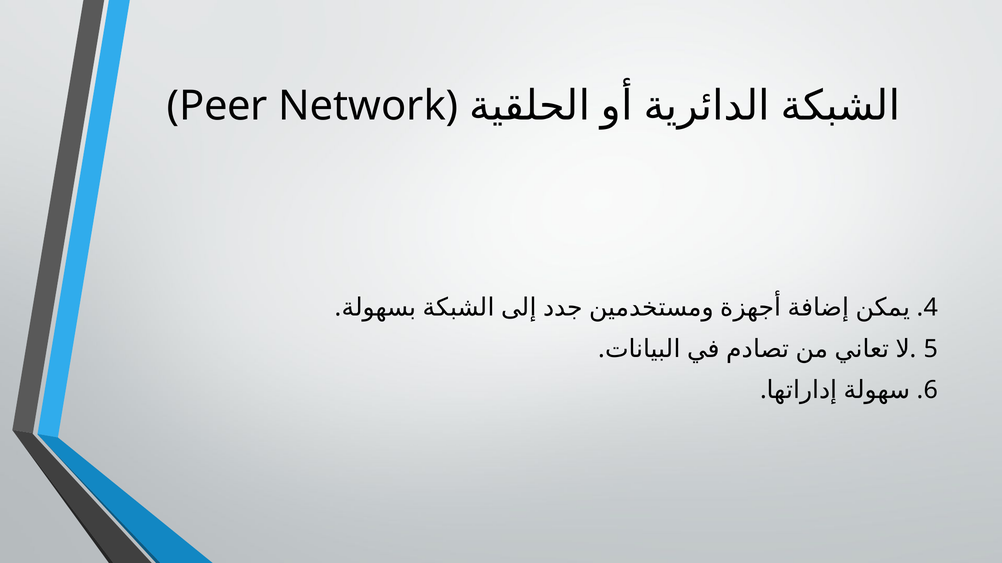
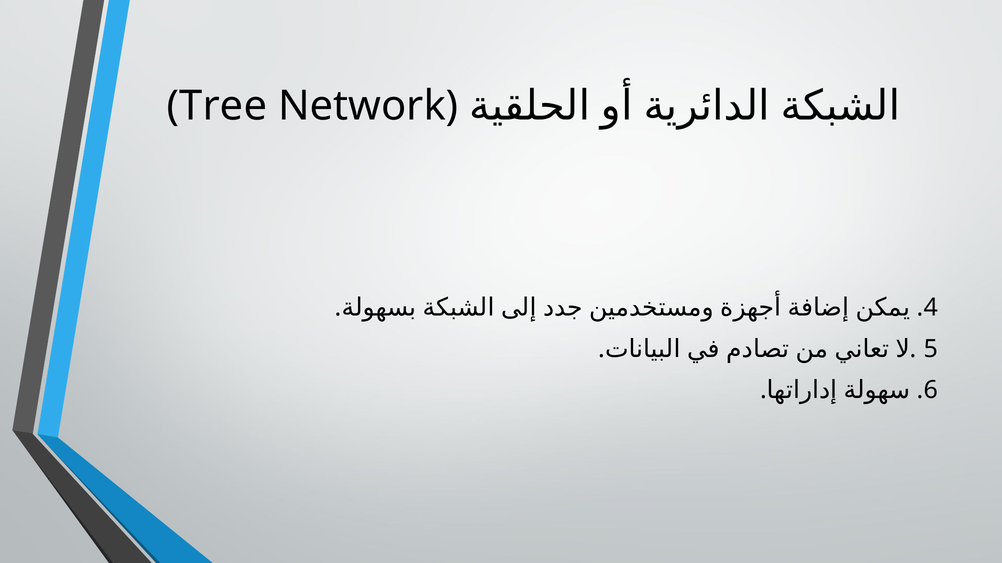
Peer: Peer -> Tree
